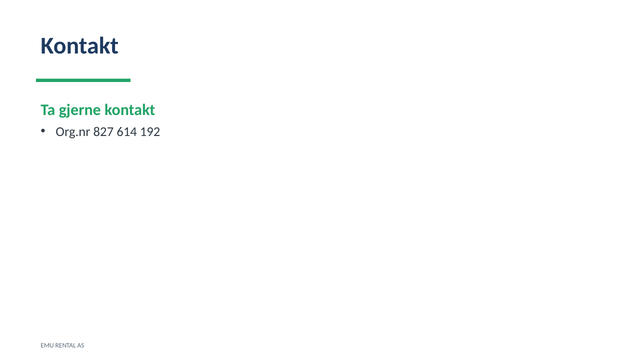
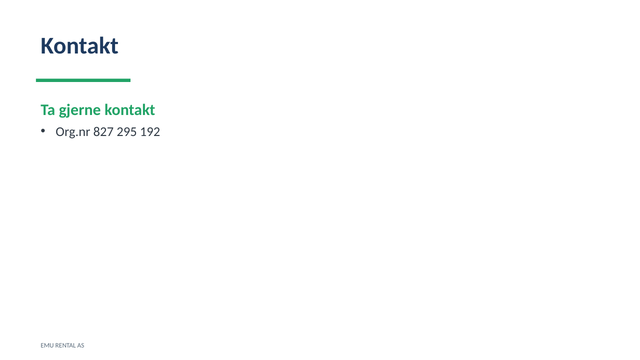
614: 614 -> 295
